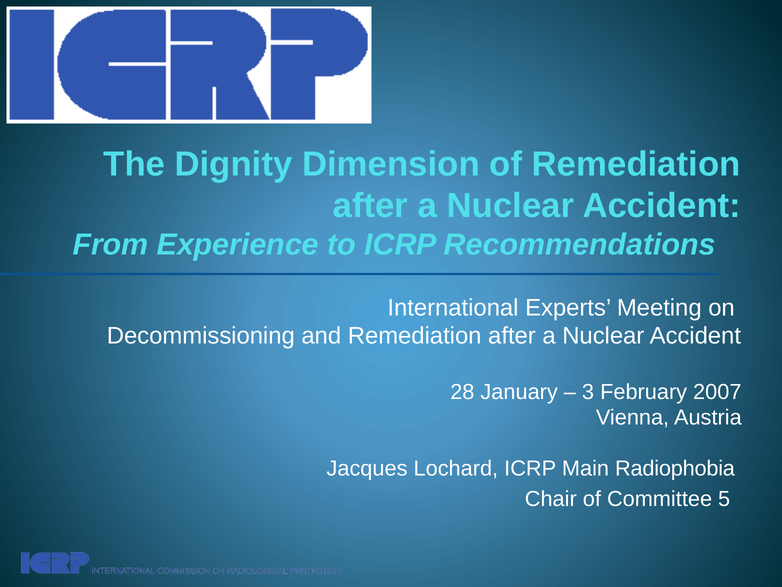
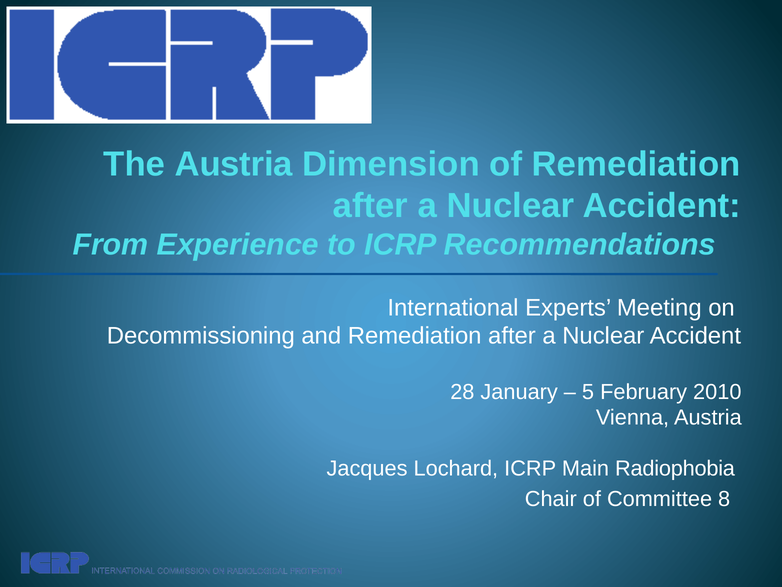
The Dignity: Dignity -> Austria
3: 3 -> 5
2007: 2007 -> 2010
5: 5 -> 8
